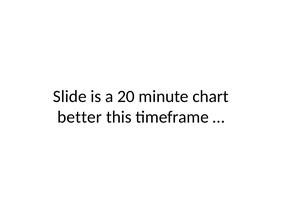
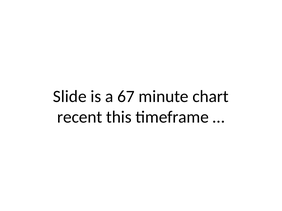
20: 20 -> 67
better: better -> recent
